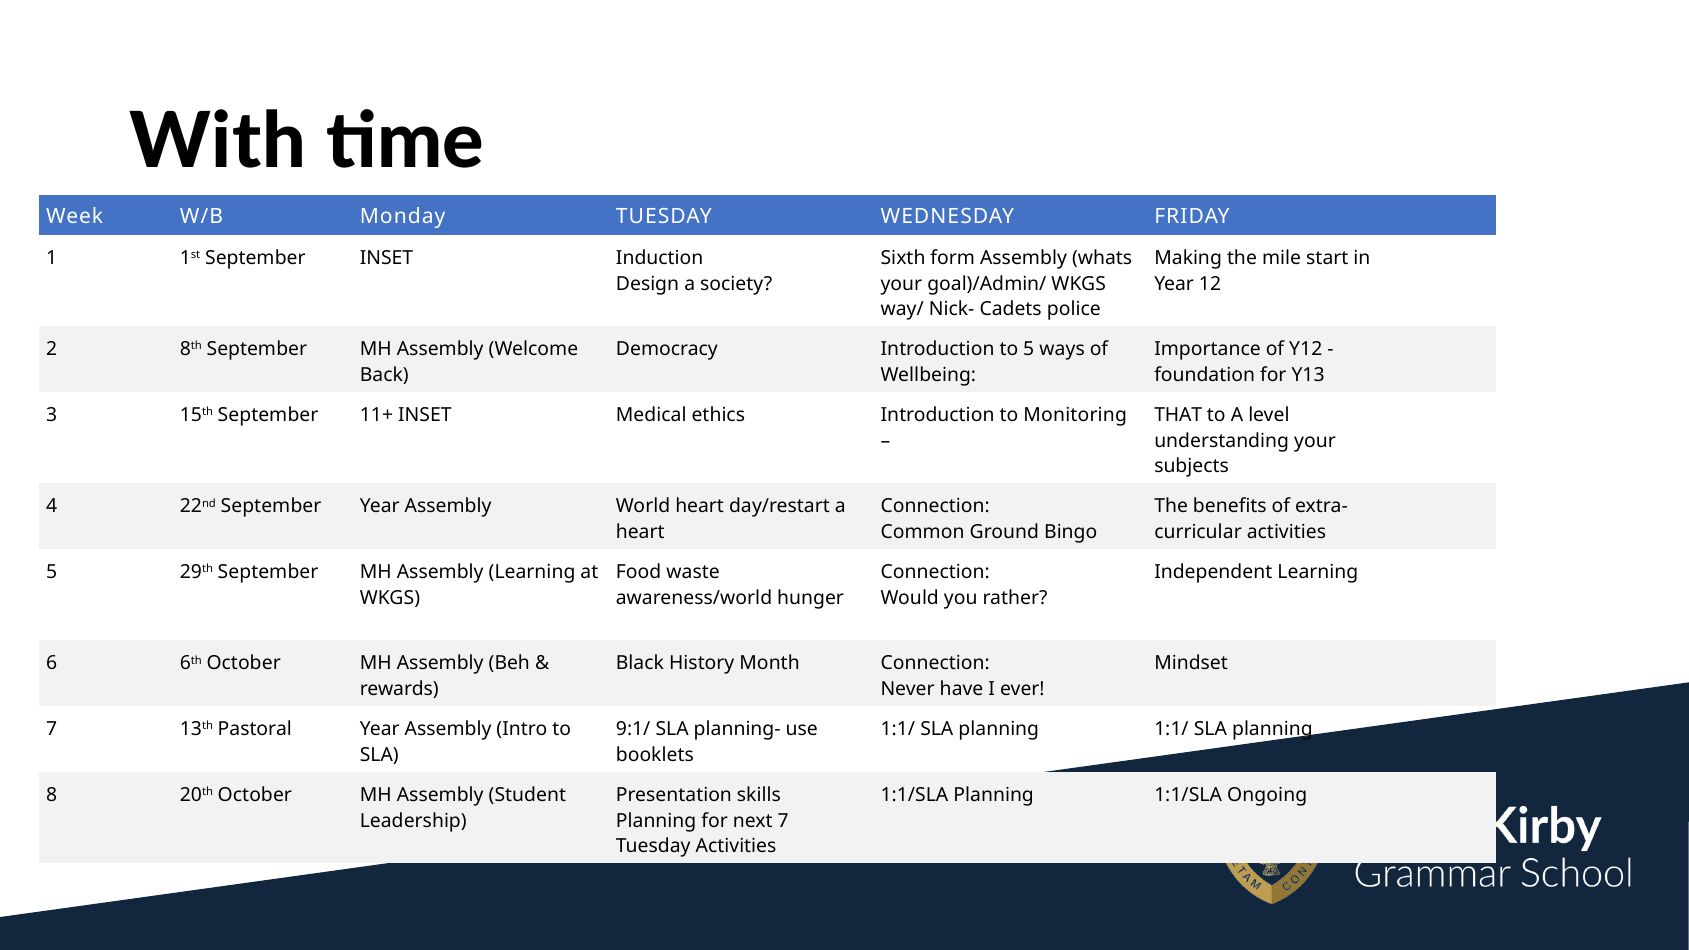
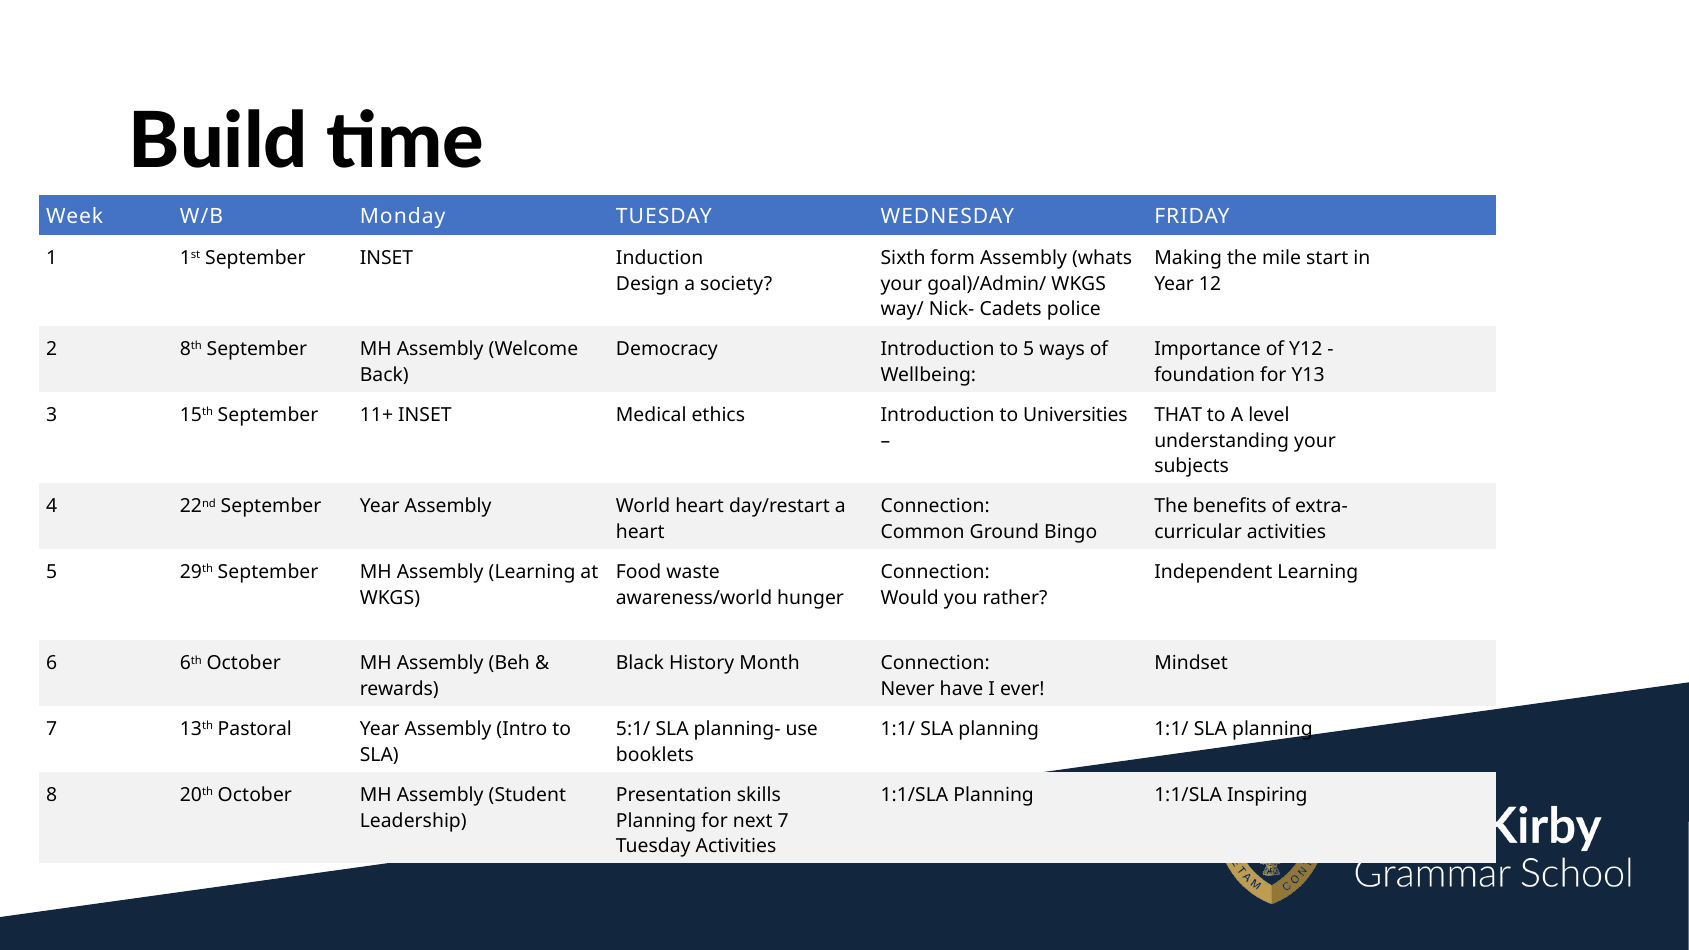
With: With -> Build
Monitoring: Monitoring -> Universities
9:1/: 9:1/ -> 5:1/
Ongoing: Ongoing -> Inspiring
